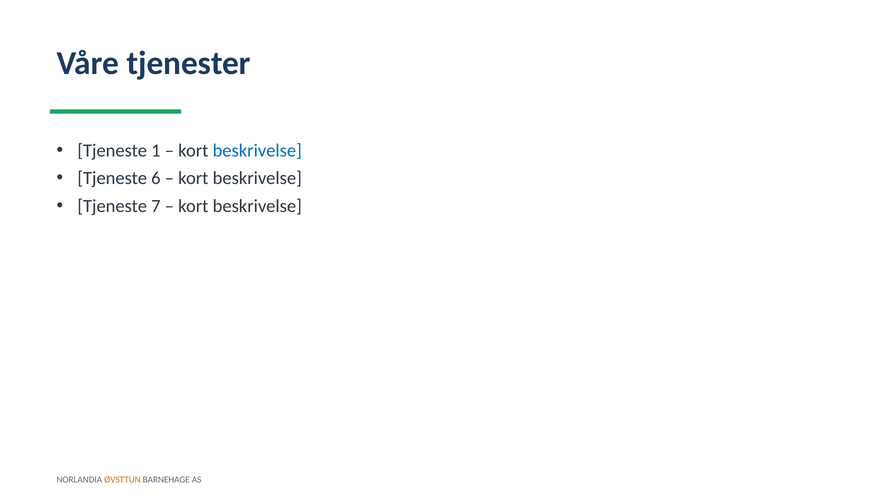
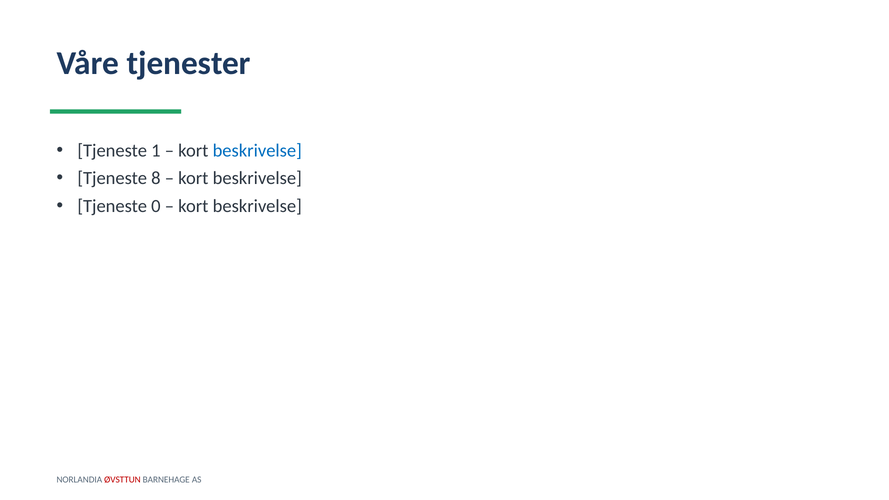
6: 6 -> 8
7: 7 -> 0
ØVSTTUN colour: orange -> red
